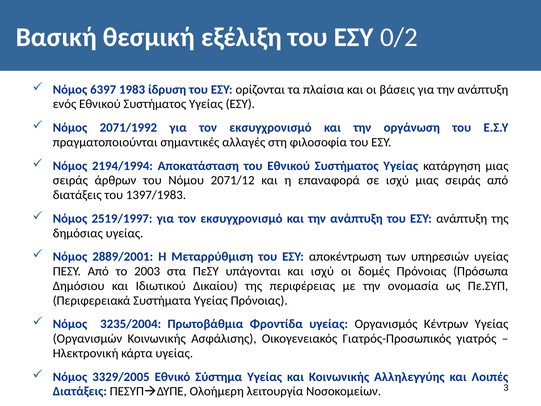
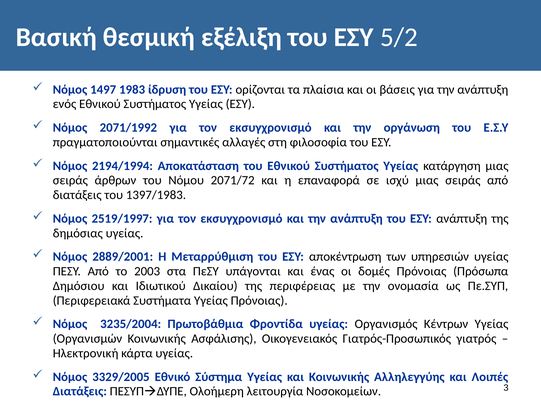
0/2: 0/2 -> 5/2
6397: 6397 -> 1497
2071/12: 2071/12 -> 2071/72
και ισχύ: ισχύ -> ένας
